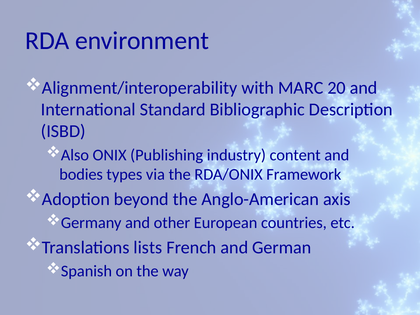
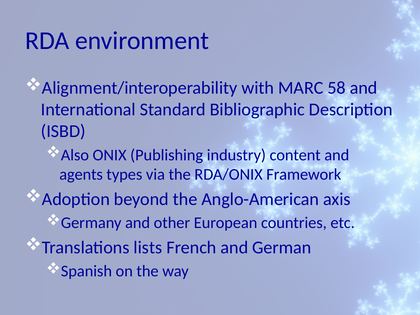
20: 20 -> 58
bodies: bodies -> agents
